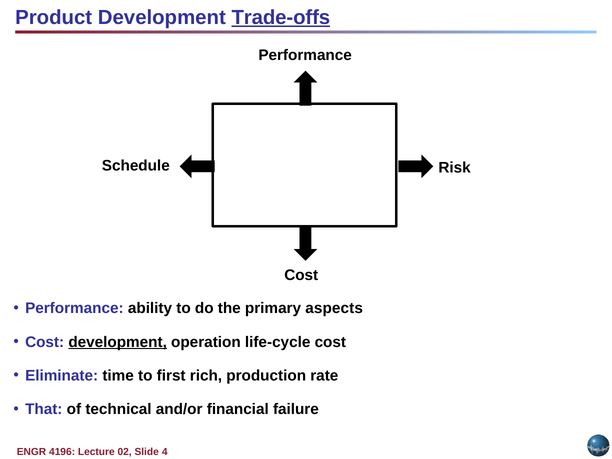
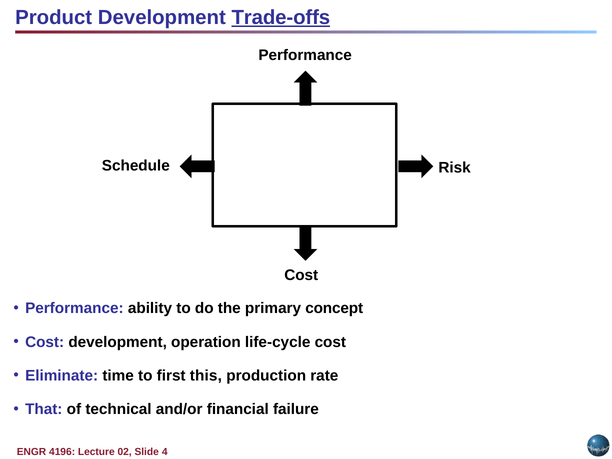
aspects: aspects -> concept
development at (118, 342) underline: present -> none
rich: rich -> this
